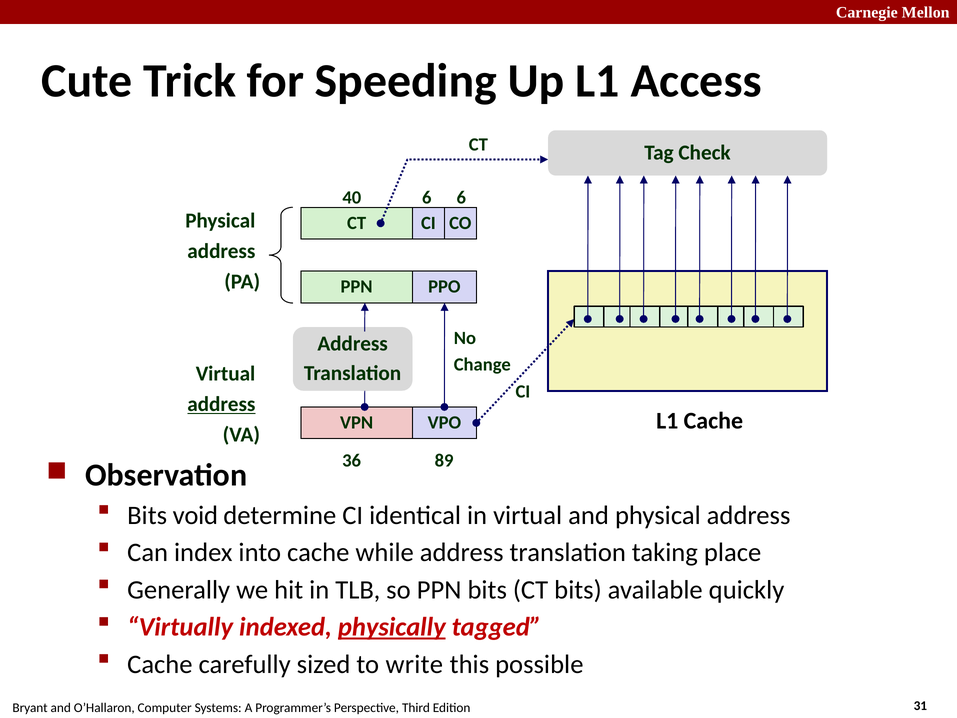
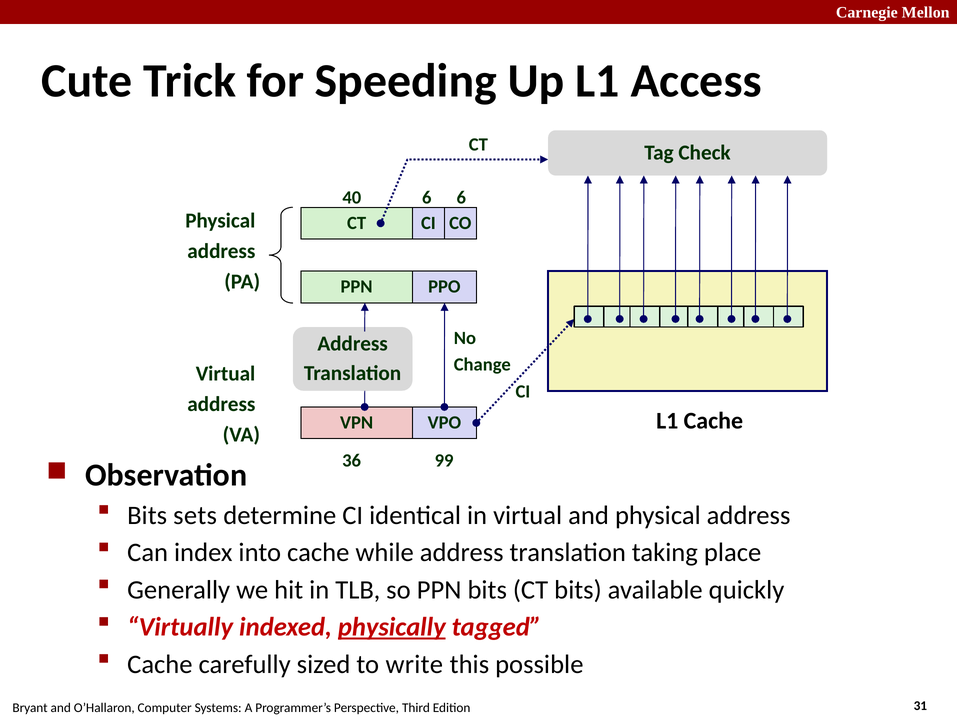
address at (221, 404) underline: present -> none
89: 89 -> 99
void: void -> sets
